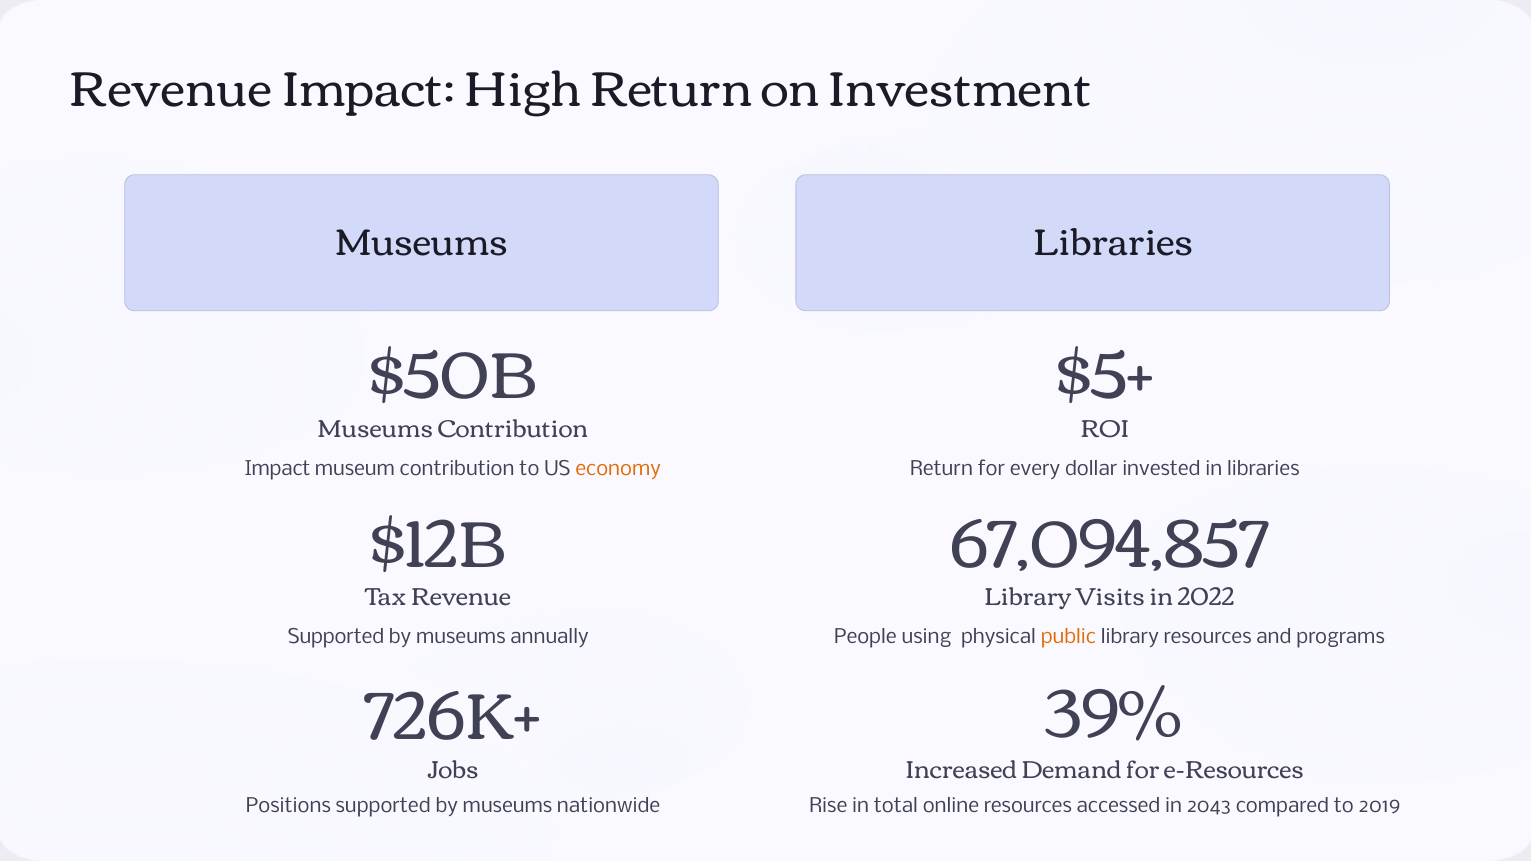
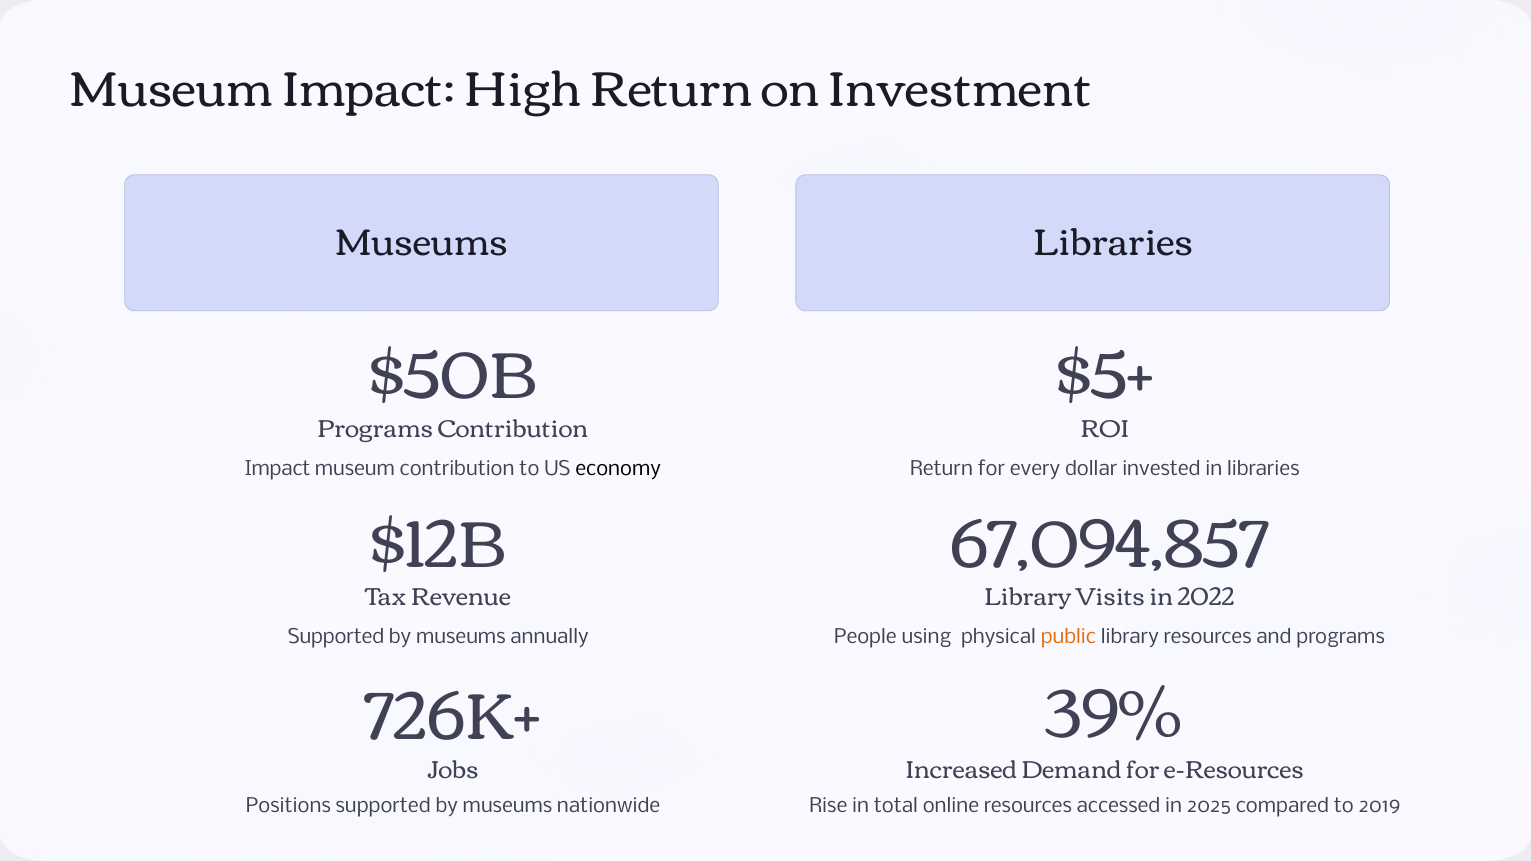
Revenue at (171, 90): Revenue -> Museum
Museums at (375, 430): Museums -> Programs
economy colour: orange -> black
2043: 2043 -> 2025
